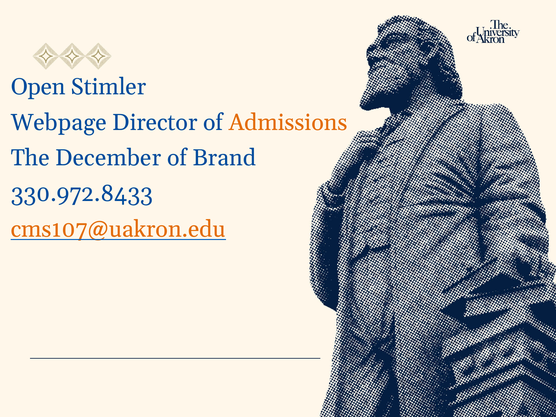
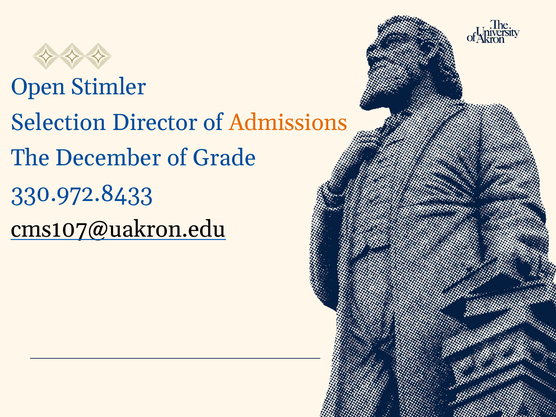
Webpage: Webpage -> Selection
Brand: Brand -> Grade
cms107@uakron.edu colour: orange -> black
